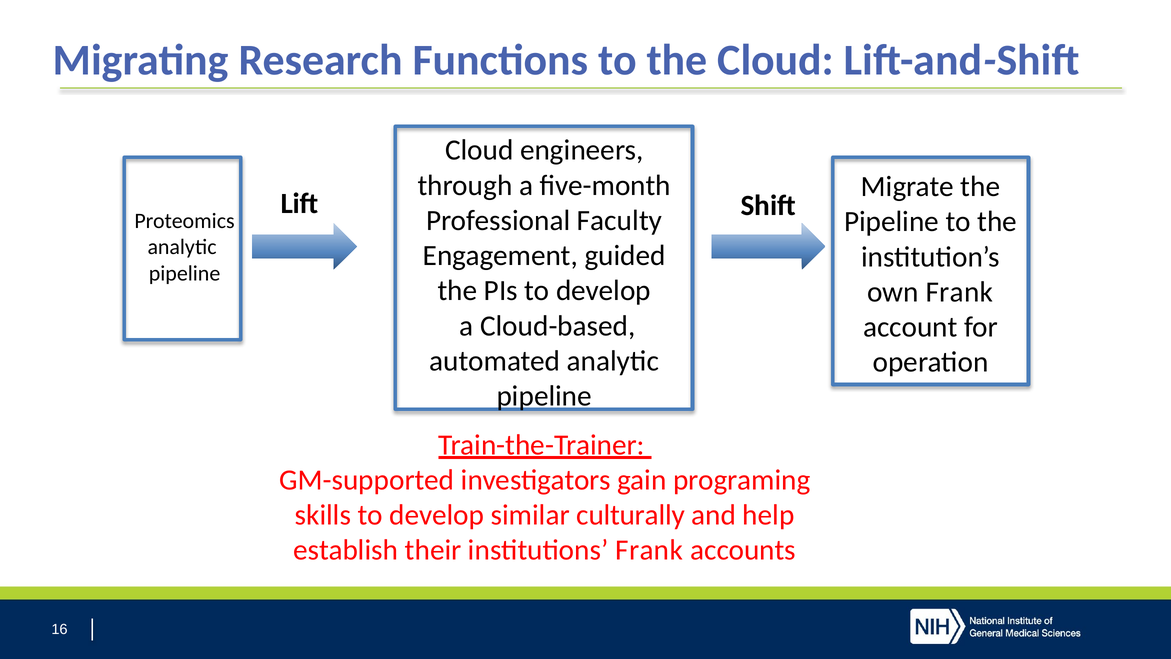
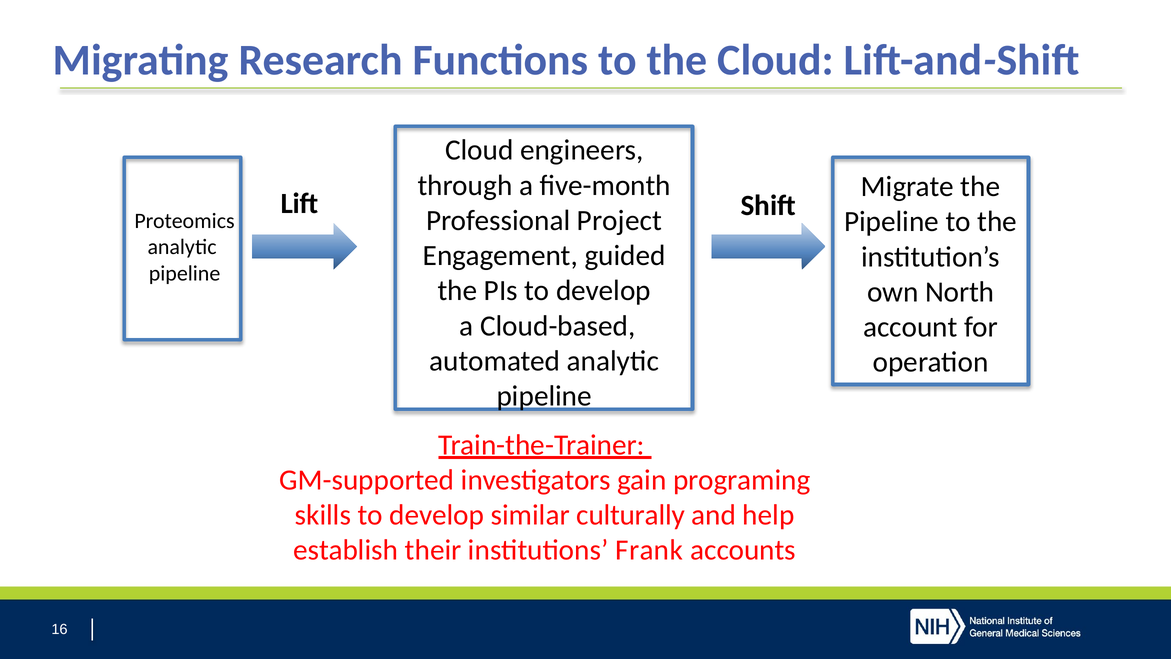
Faculty: Faculty -> Project
own Frank: Frank -> North
